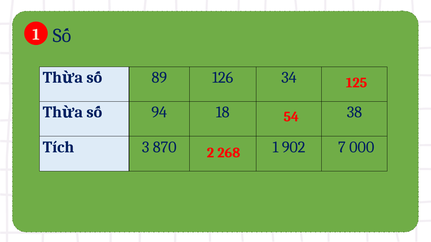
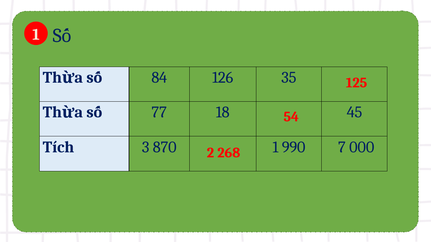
89: 89 -> 84
34: 34 -> 35
94: 94 -> 77
38: 38 -> 45
902: 902 -> 990
